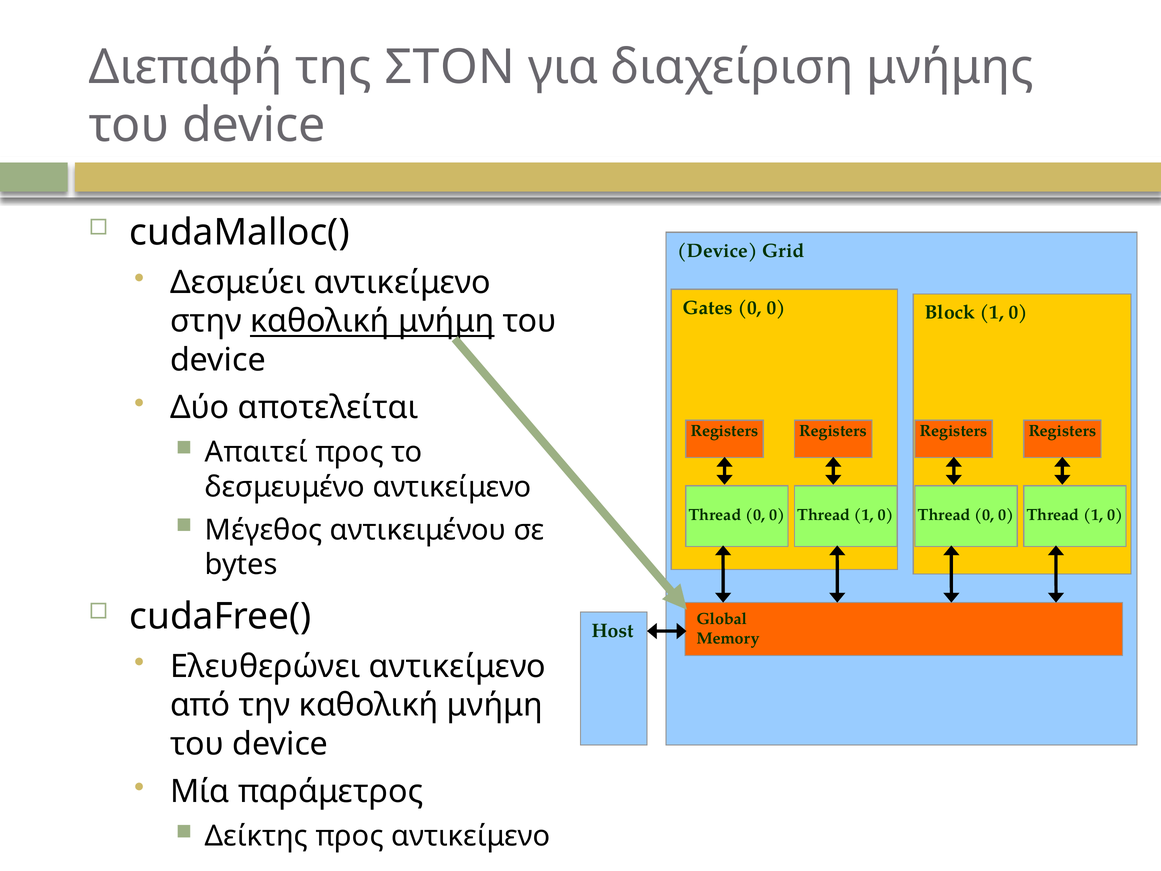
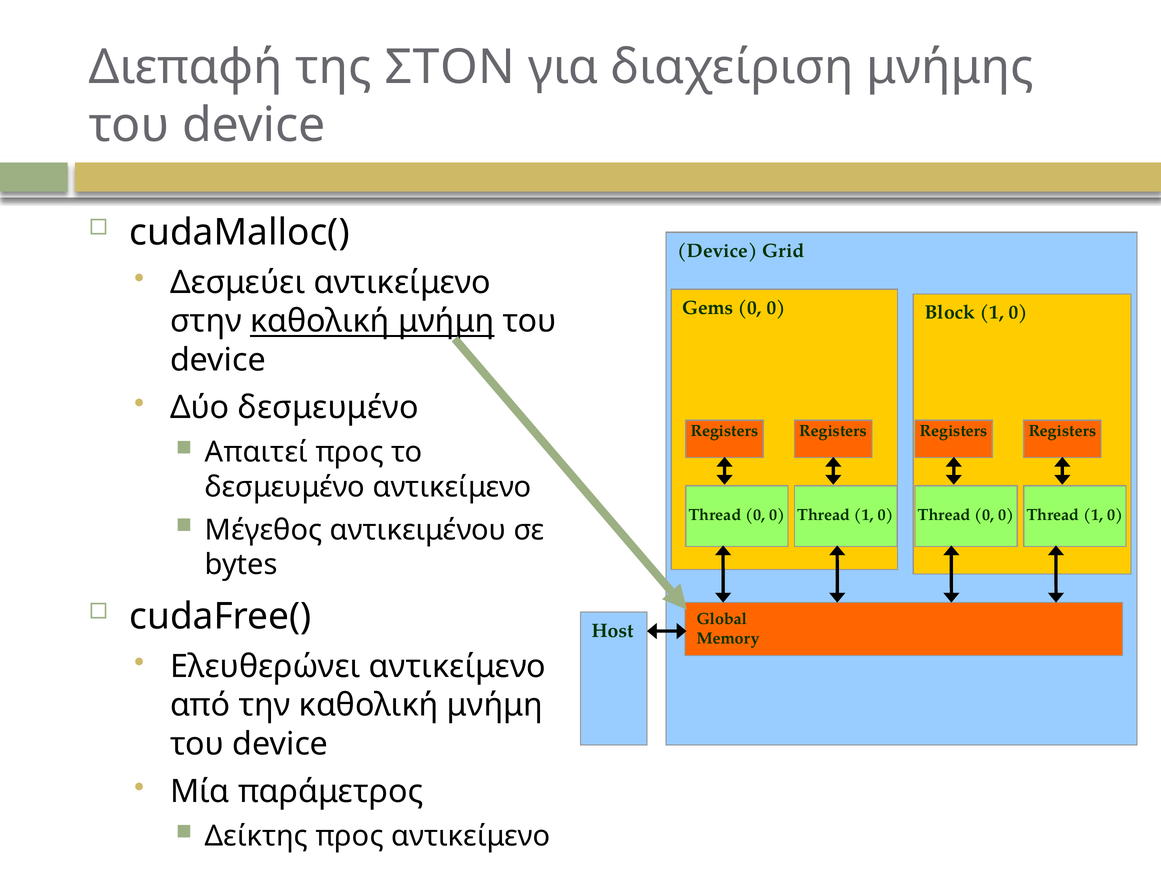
Gates: Gates -> Gems
Δύο αποτελείται: αποτελείται -> δεσμευμένο
